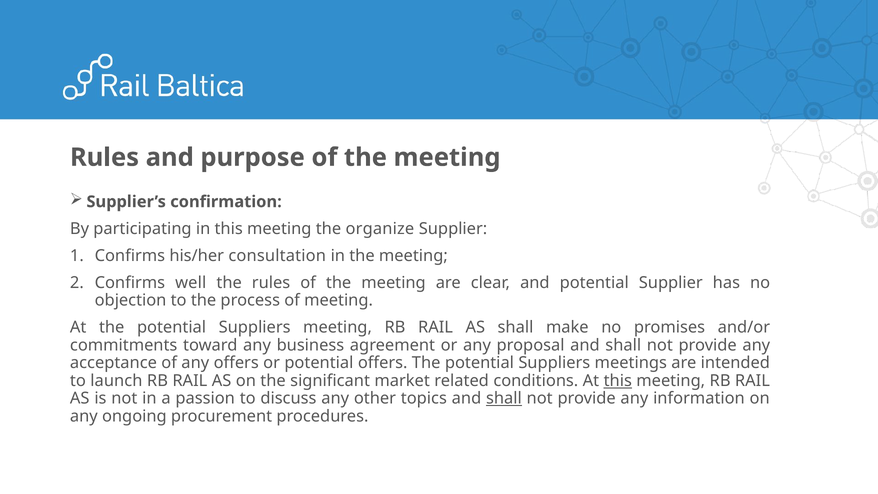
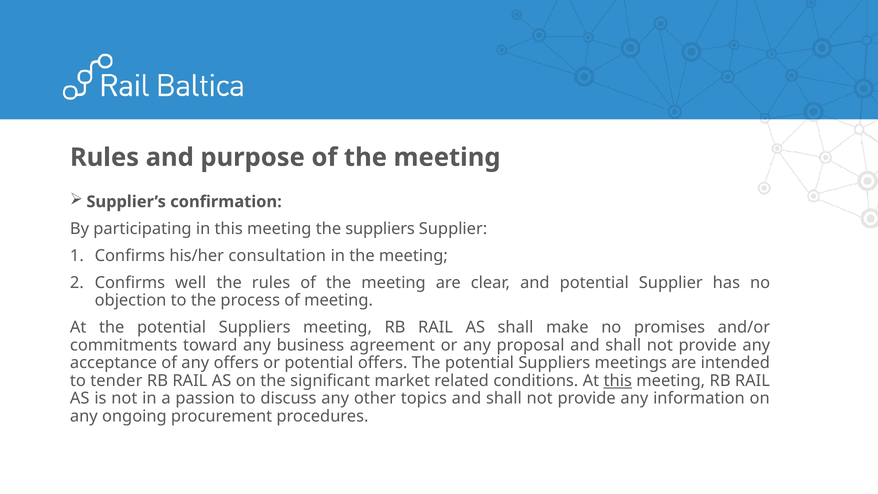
the organize: organize -> suppliers
launch: launch -> tender
shall at (504, 398) underline: present -> none
